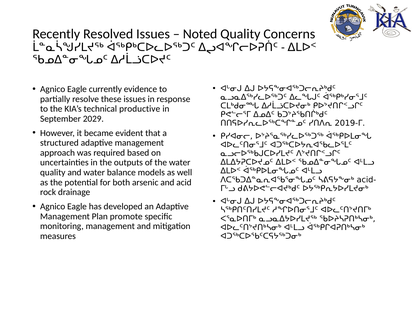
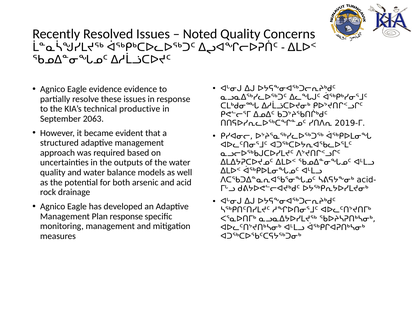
Eagle currently: currently -> evidence
2029: 2029 -> 2063
Plan promote: promote -> response
